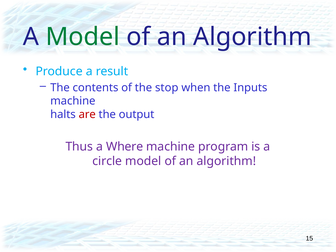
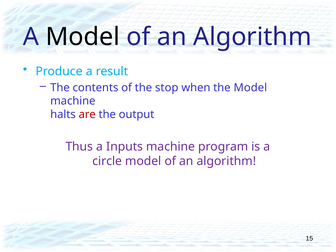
Model at (83, 37) colour: green -> black
the Inputs: Inputs -> Model
Where: Where -> Inputs
